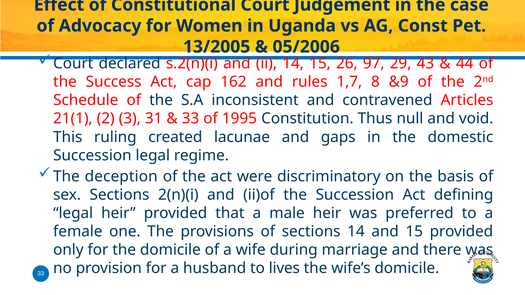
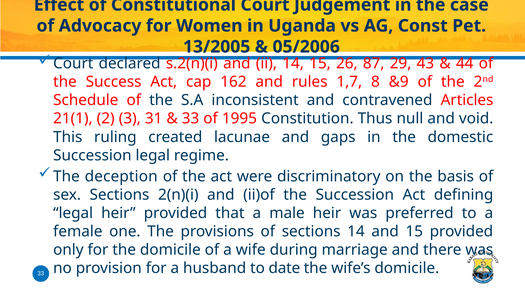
97: 97 -> 87
lives: lives -> date
